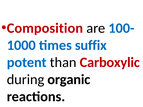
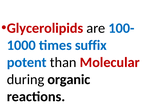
Composition: Composition -> Glycerolipids
Carboxylic: Carboxylic -> Molecular
